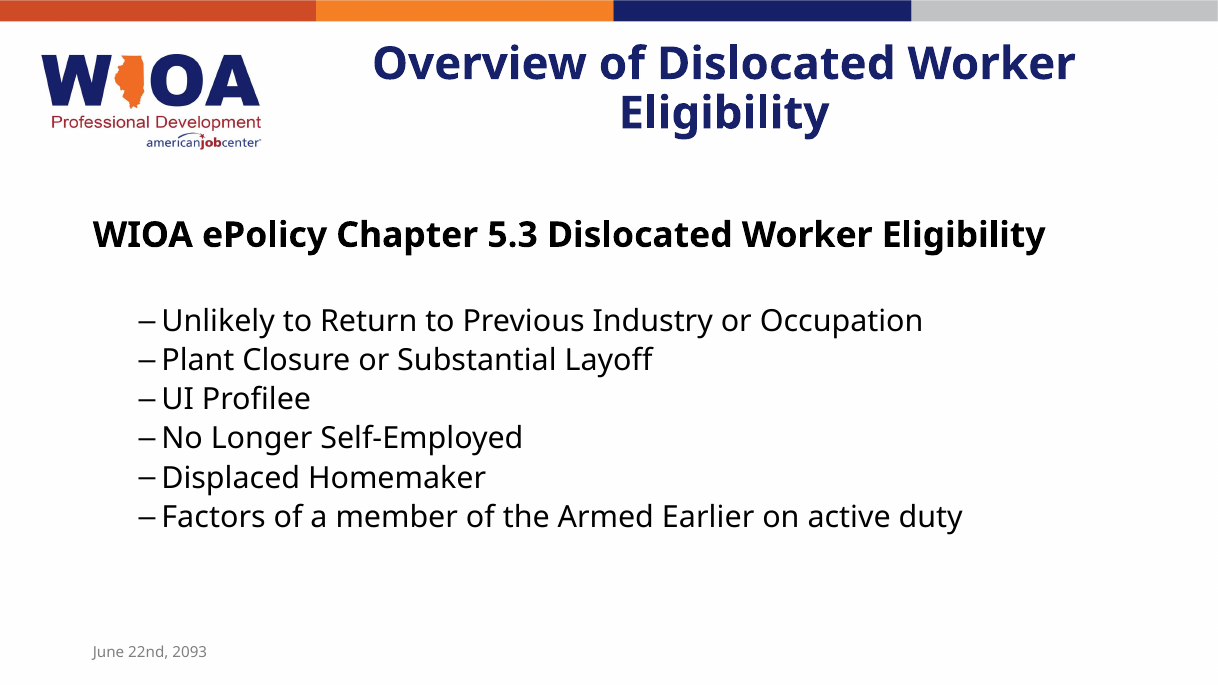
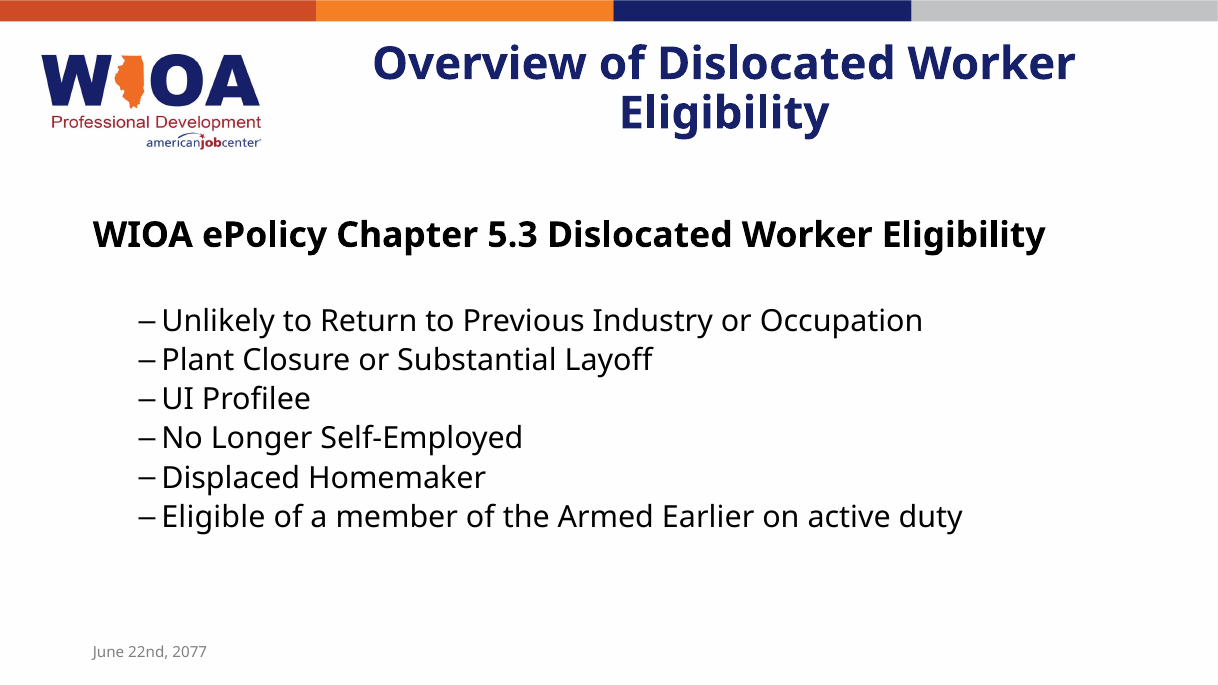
Factors: Factors -> Eligible
2093: 2093 -> 2077
